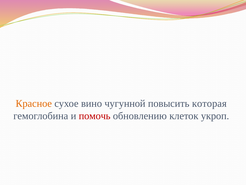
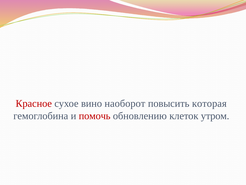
Красное colour: orange -> red
чугунной: чугунной -> наоборот
укроп: укроп -> утром
